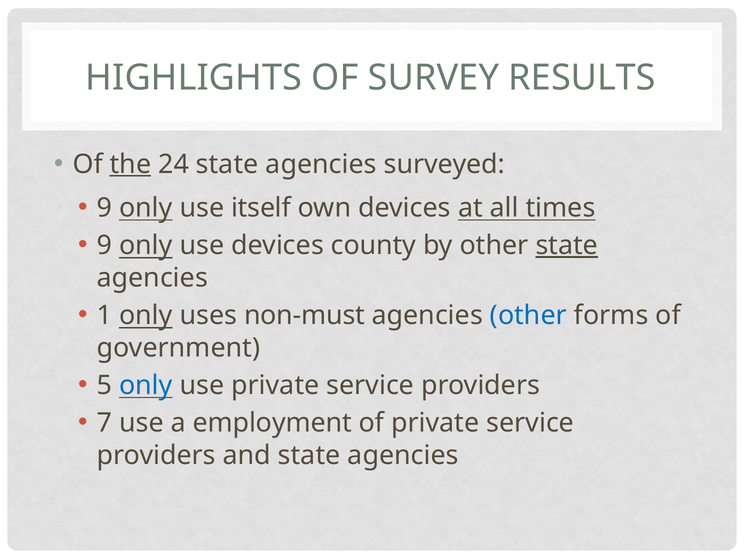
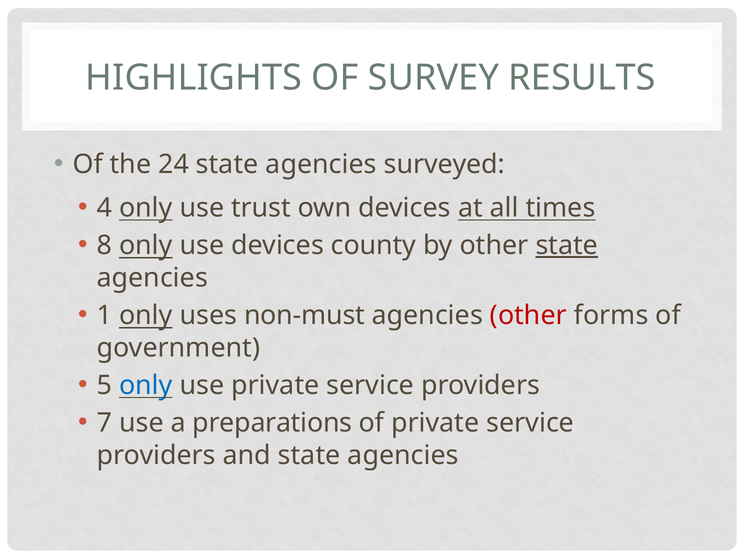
the underline: present -> none
9 at (104, 208): 9 -> 4
itself: itself -> trust
9 at (104, 245): 9 -> 8
other at (528, 315) colour: blue -> red
employment: employment -> preparations
